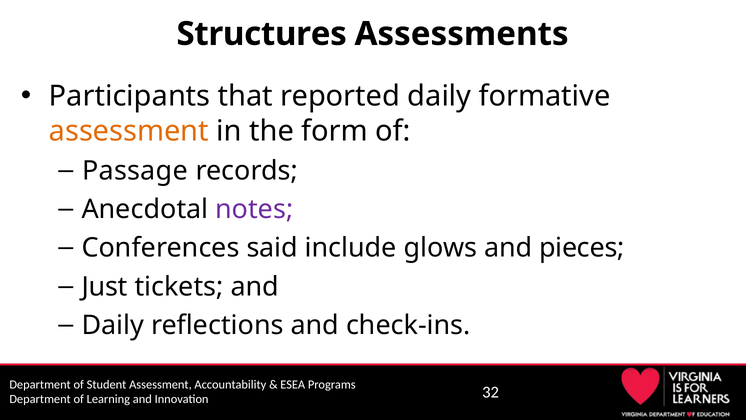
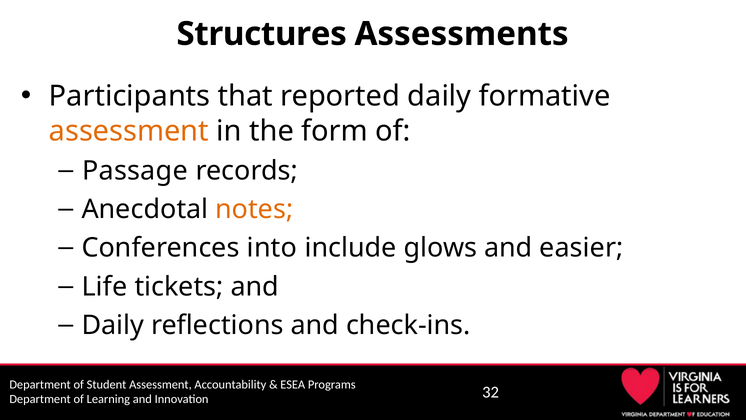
notes colour: purple -> orange
said: said -> into
pieces: pieces -> easier
Just: Just -> Life
